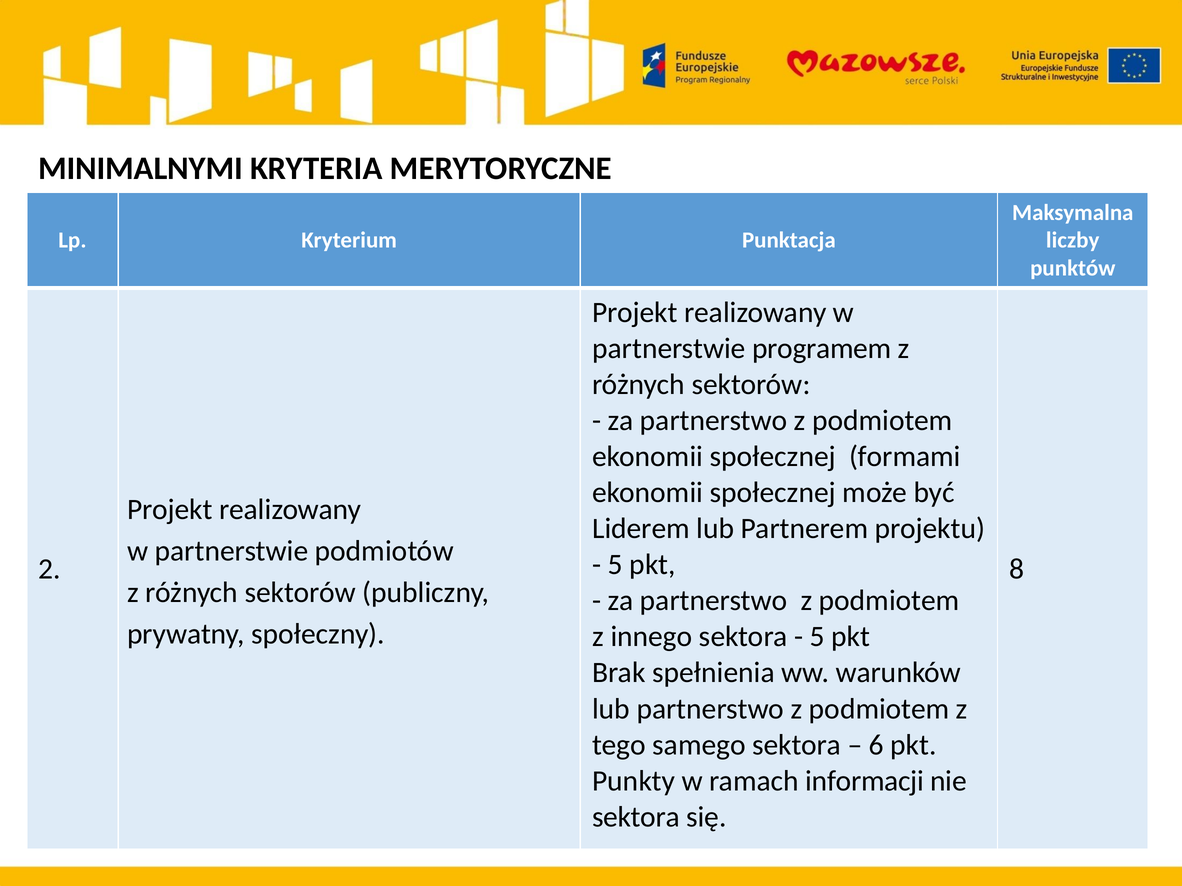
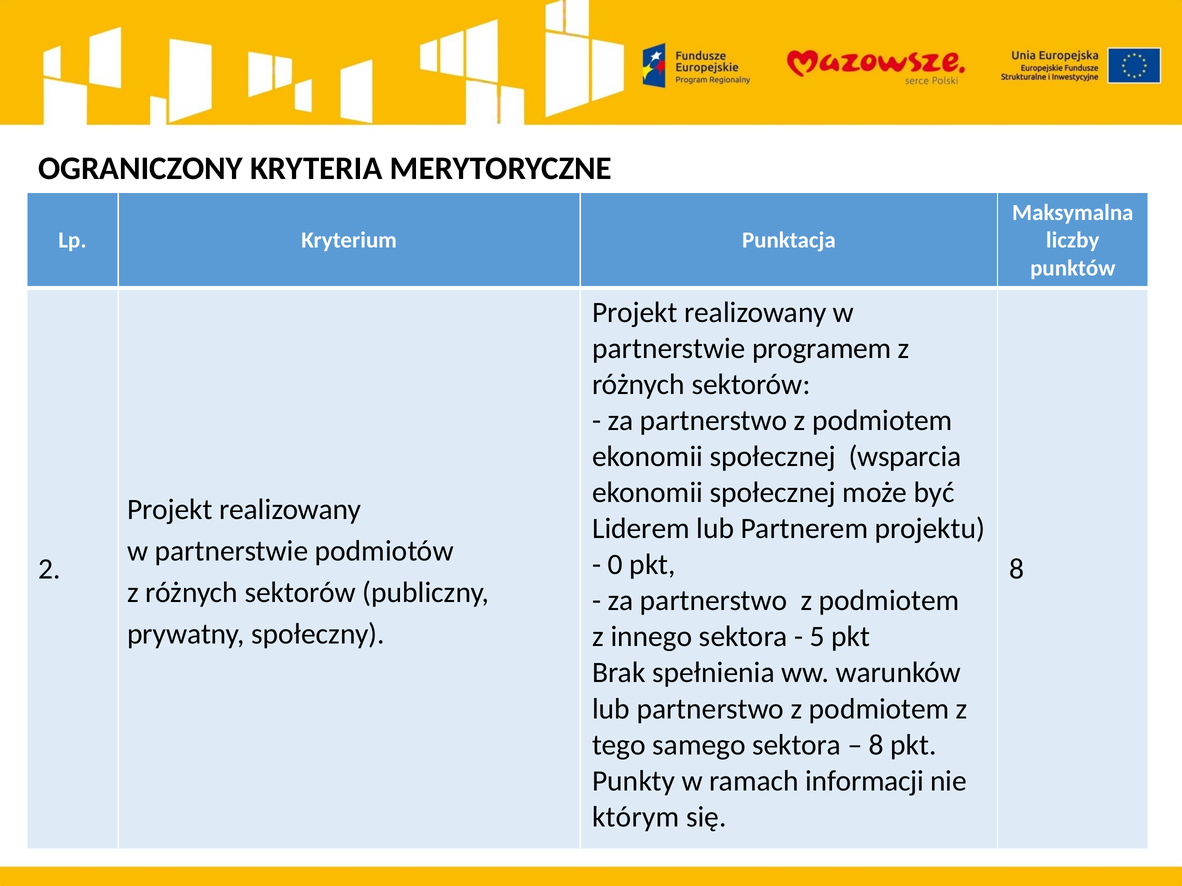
MINIMALNYMI: MINIMALNYMI -> OGRANICZONY
formami: formami -> wsparcia
5 at (615, 565): 5 -> 0
6 at (876, 745): 6 -> 8
sektora at (636, 817): sektora -> którym
